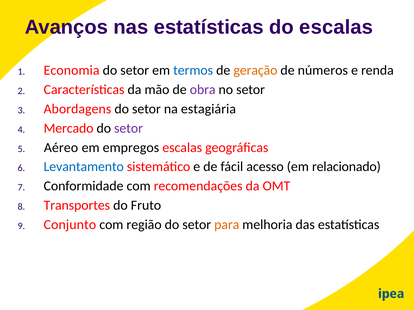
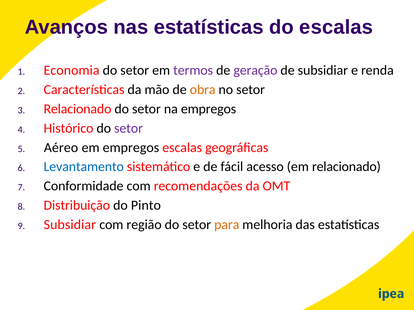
termos colour: blue -> purple
geração colour: orange -> purple
de números: números -> subsidiar
obra colour: purple -> orange
Abordagens at (77, 109): Abordagens -> Relacionado
na estagiária: estagiária -> empregos
Mercado: Mercado -> Histórico
Transportes: Transportes -> Distribuição
Fruto: Fruto -> Pinto
Conjunto at (70, 225): Conjunto -> Subsidiar
